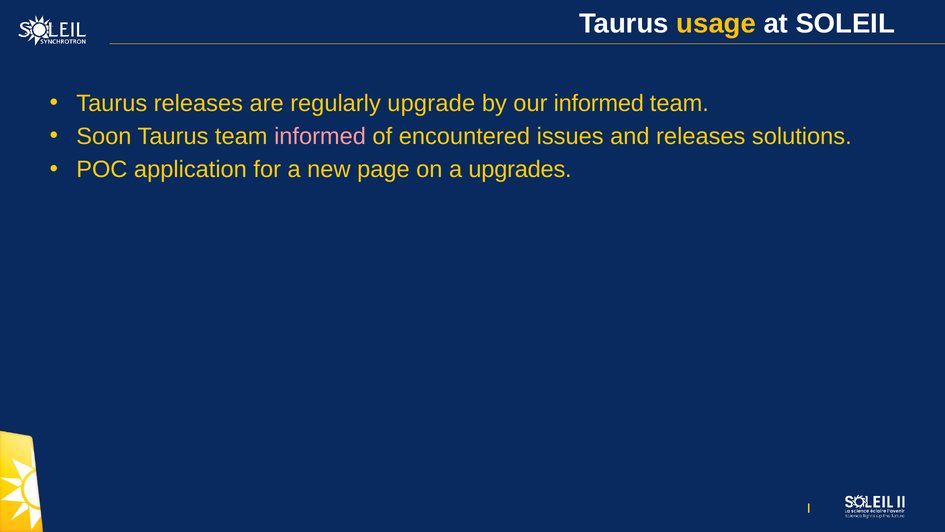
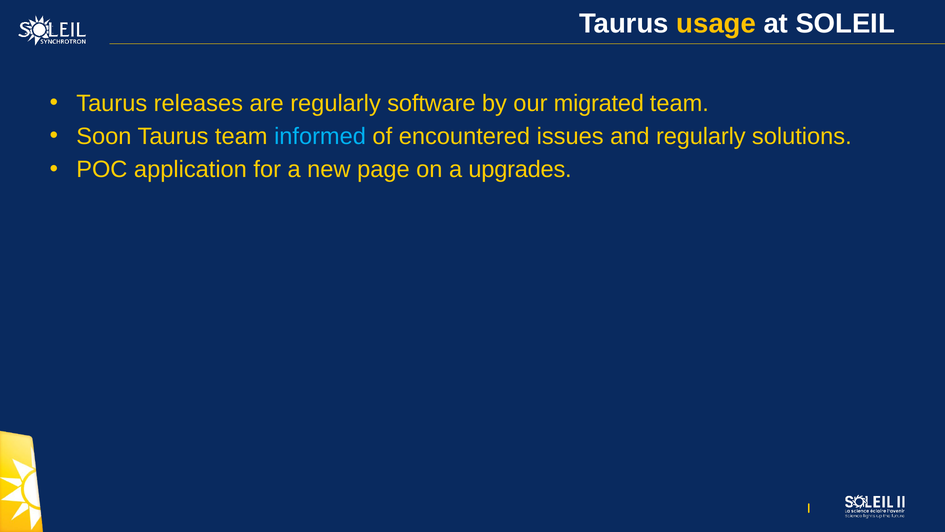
upgrade: upgrade -> software
our informed: informed -> migrated
informed at (320, 136) colour: pink -> light blue
and releases: releases -> regularly
